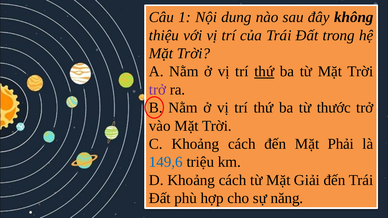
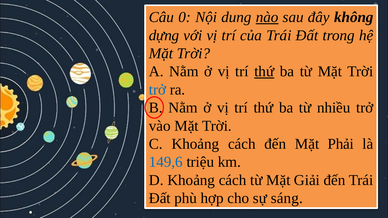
1: 1 -> 0
nào underline: none -> present
thiệu: thiệu -> dựng
trở at (157, 90) colour: purple -> blue
thước: thước -> nhiều
năng: năng -> sáng
